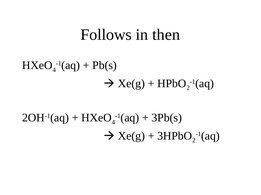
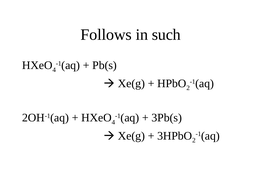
then: then -> such
